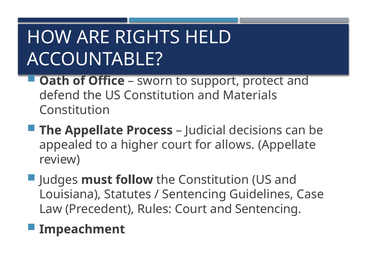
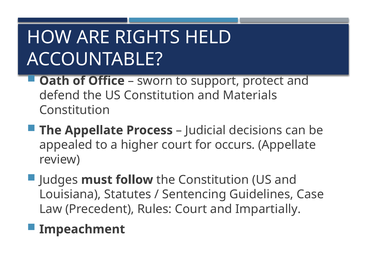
allows: allows -> occurs
and Sentencing: Sentencing -> Impartially
